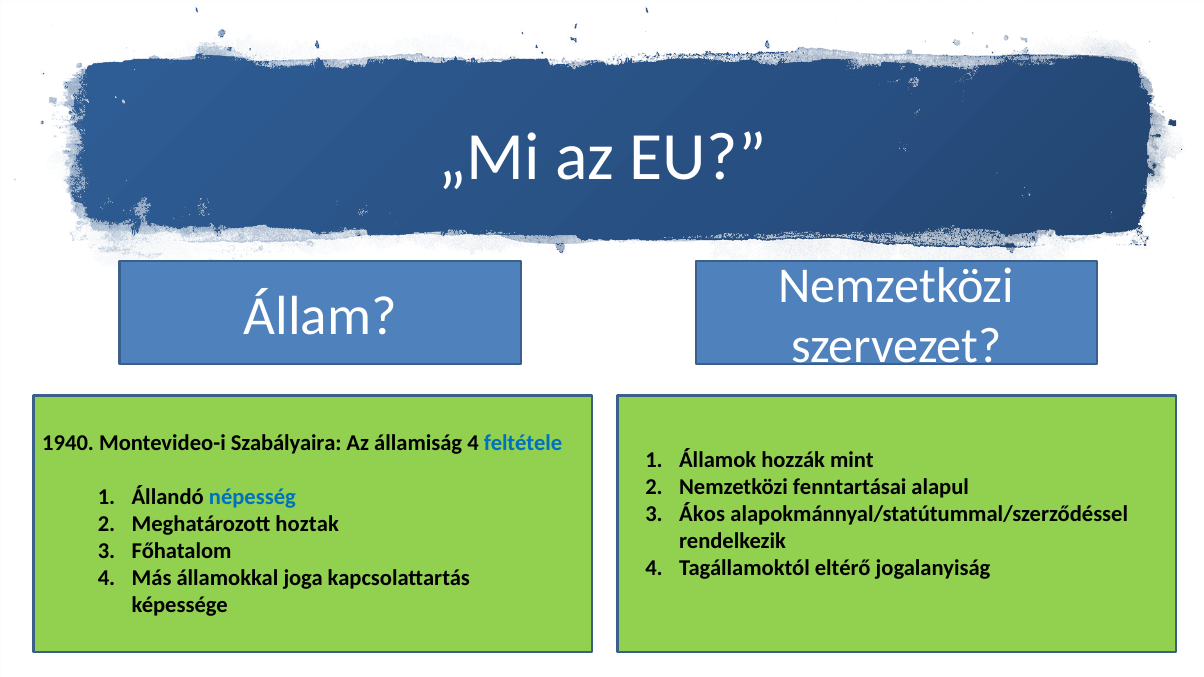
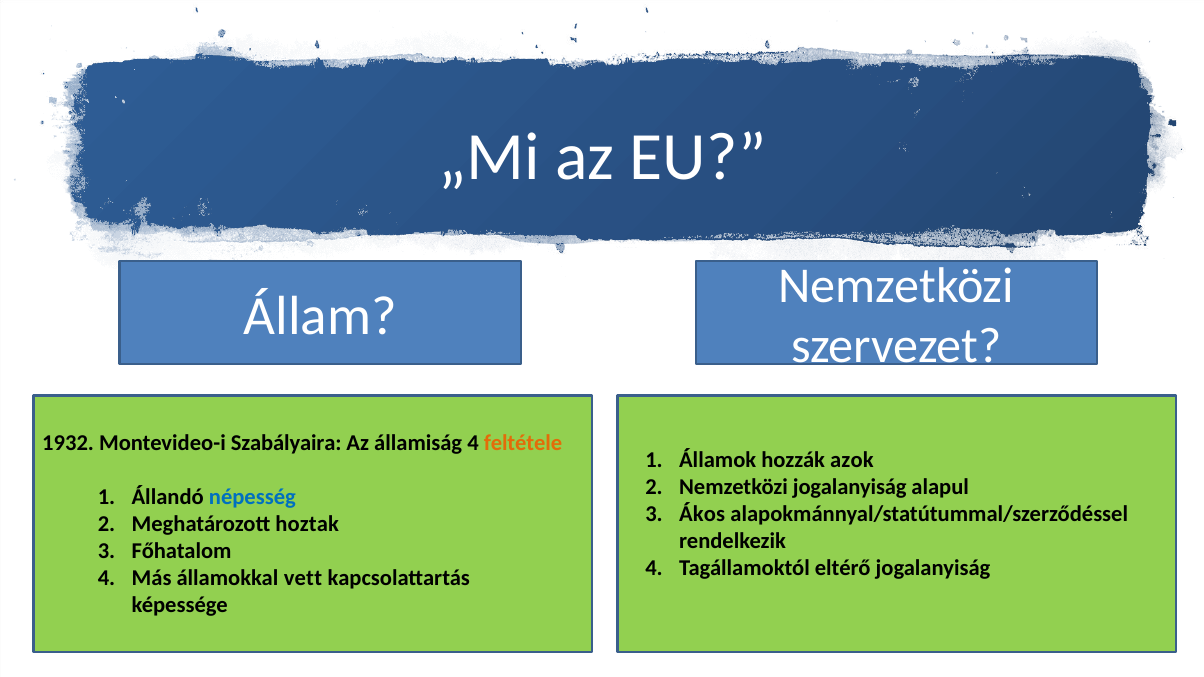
1940: 1940 -> 1932
feltétele colour: blue -> orange
mint: mint -> azok
Nemzetközi fenntartásai: fenntartásai -> jogalanyiság
joga: joga -> vett
